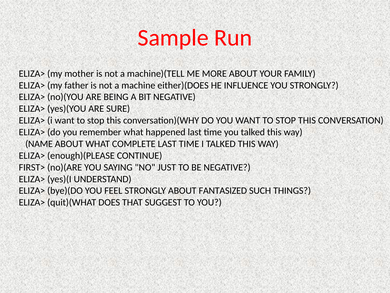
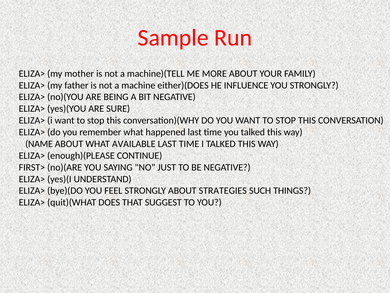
COMPLETE: COMPLETE -> AVAILABLE
FANTASIZED: FANTASIZED -> STRATEGIES
